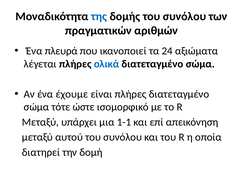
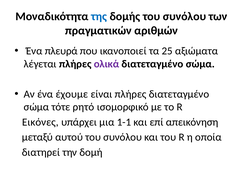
24: 24 -> 25
ολικά colour: blue -> purple
ώστε: ώστε -> ρητό
Μεταξύ at (40, 122): Μεταξύ -> Εικόνες
